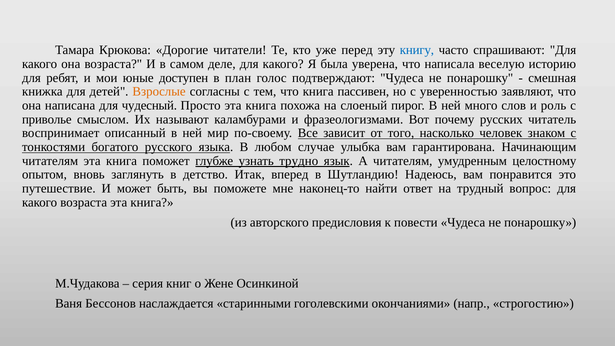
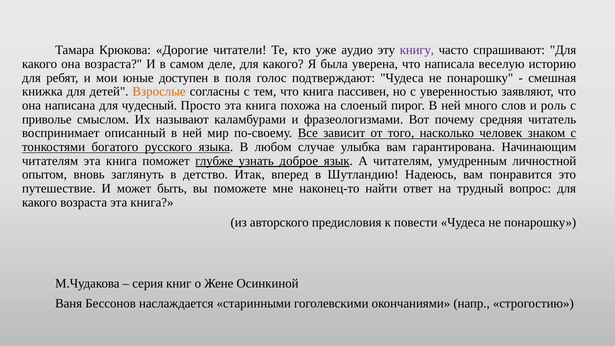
перед: перед -> аудио
книгу colour: blue -> purple
план: план -> поля
русских: русских -> средняя
трудно: трудно -> доброе
целостному: целостному -> личностной
